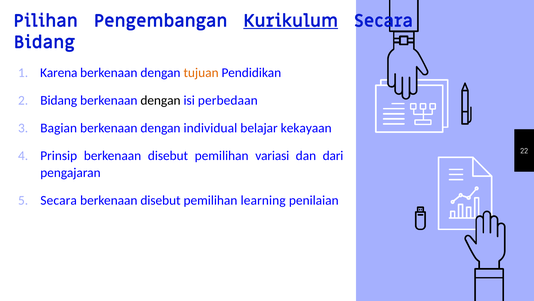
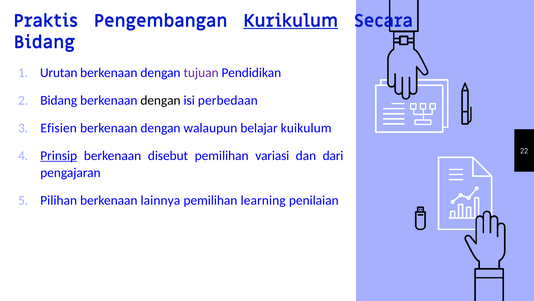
Pilihan: Pilihan -> Praktis
Karena: Karena -> Urutan
tujuan colour: orange -> purple
Bagian: Bagian -> Efisien
individual: individual -> walaupun
kekayaan: kekayaan -> kuikulum
Prinsip underline: none -> present
Secara at (59, 200): Secara -> Pilihan
disebut at (160, 200): disebut -> lainnya
